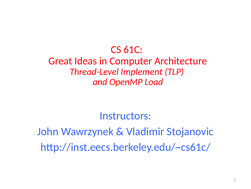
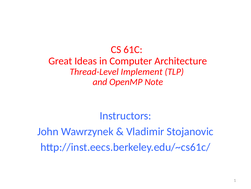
Load: Load -> Note
